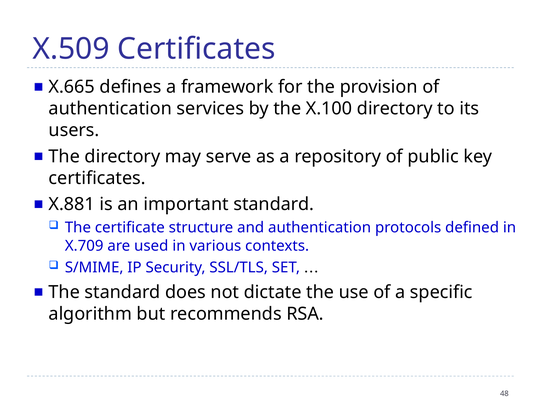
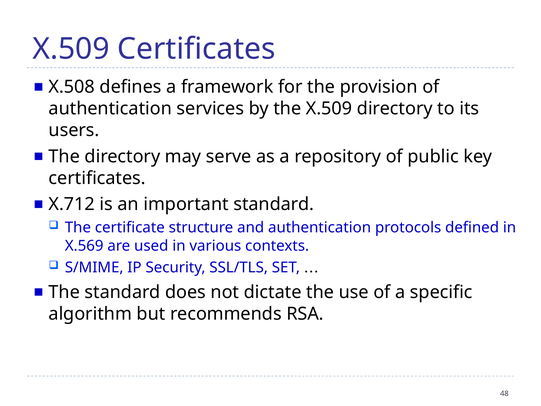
X.665: X.665 -> X.508
the X.100: X.100 -> X.509
X.881: X.881 -> X.712
X.709: X.709 -> X.569
